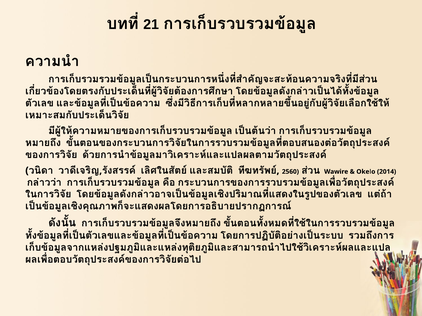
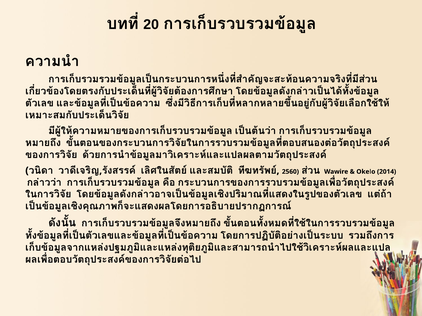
21: 21 -> 20
